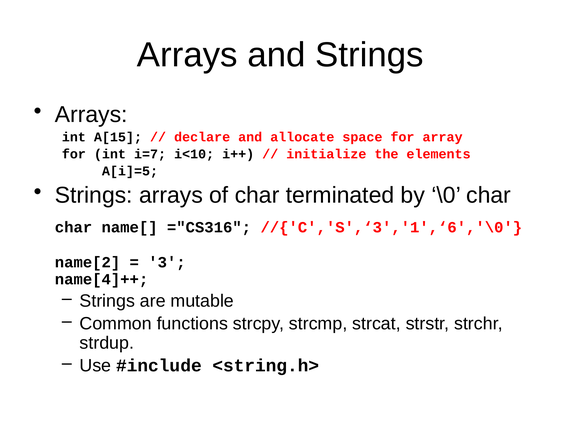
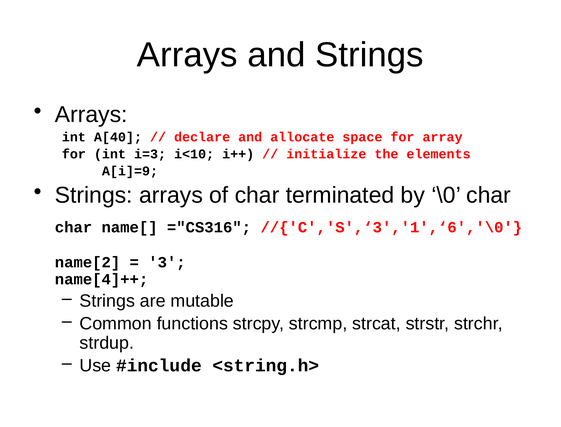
A[15: A[15 -> A[40
i=7: i=7 -> i=3
A[i]=5: A[i]=5 -> A[i]=9
